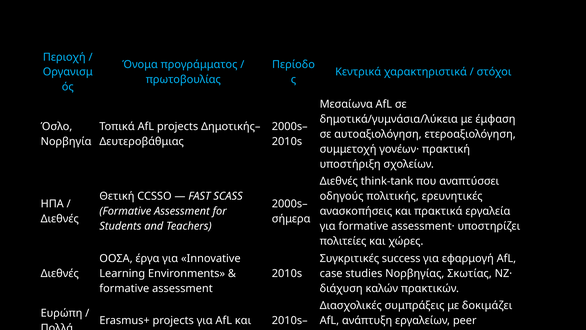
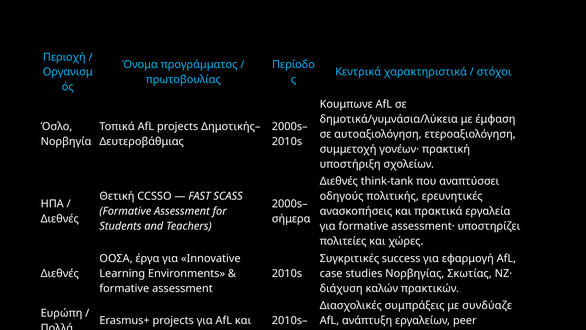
Μεσαίωνα: Μεσαίωνα -> Κουμπωνε
δοκιμάζει: δοκιμάζει -> συνδύαζε
